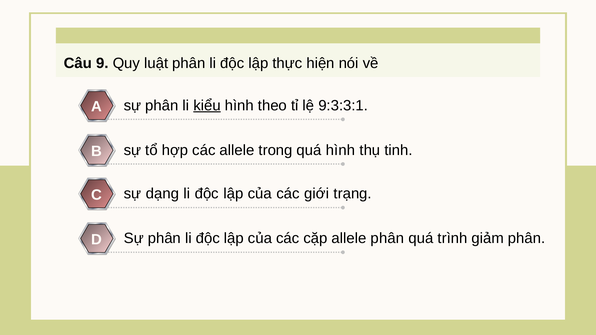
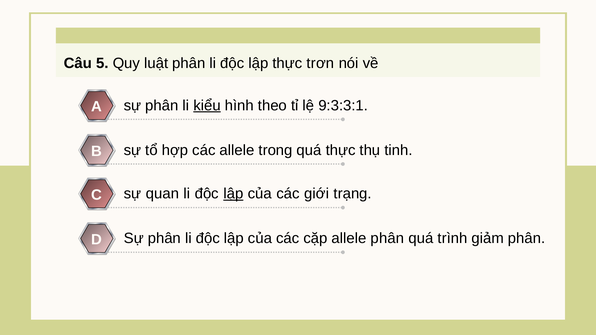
9: 9 -> 5
hiện: hiện -> trơn
quá hình: hình -> thực
dạng: dạng -> quan
lập at (233, 194) underline: none -> present
